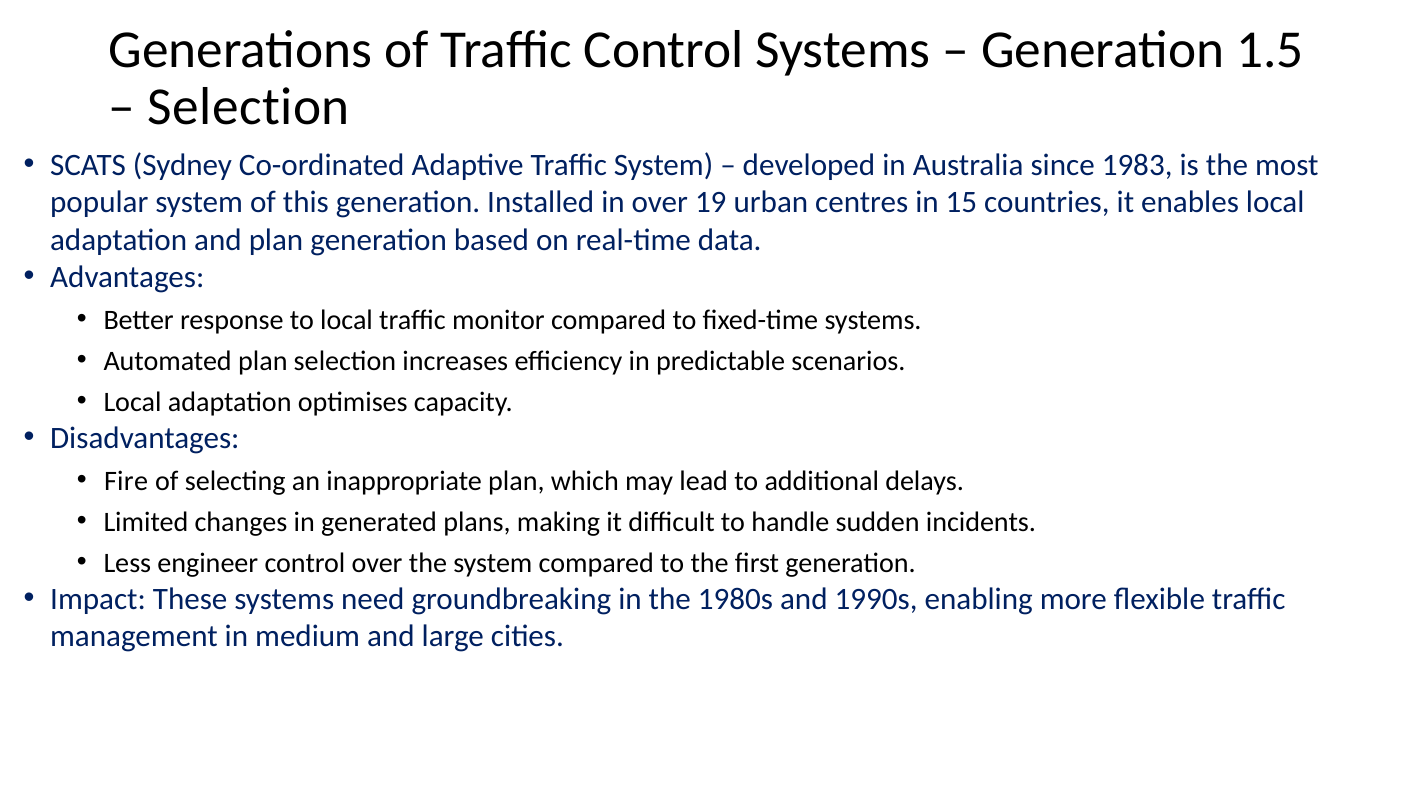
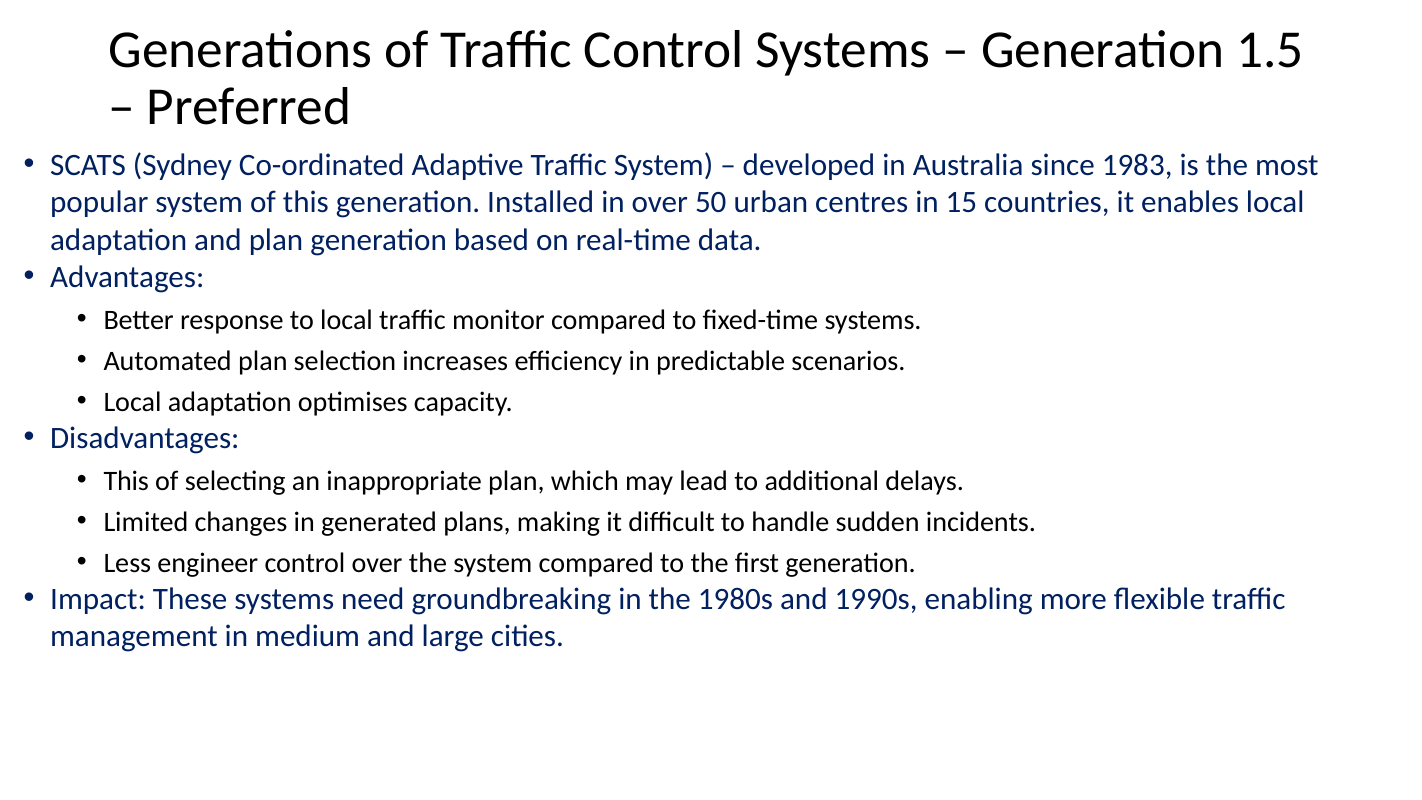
Selection at (249, 107): Selection -> Preferred
19: 19 -> 50
Fire at (126, 481): Fire -> This
